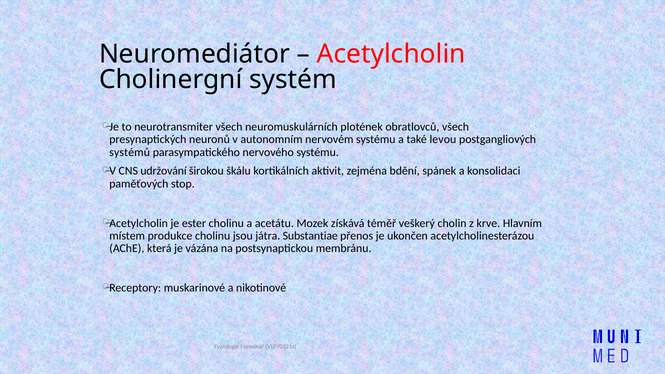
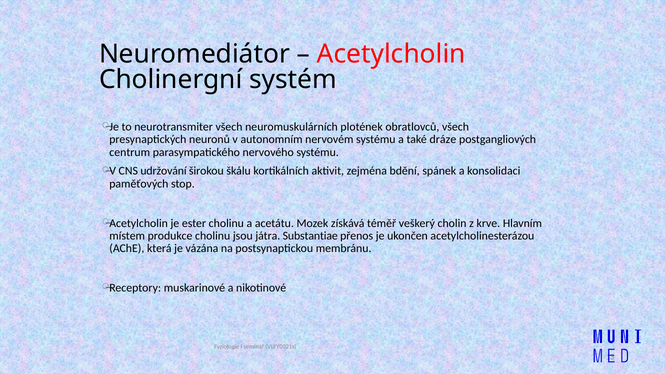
levou: levou -> dráze
systémů: systémů -> centrum
